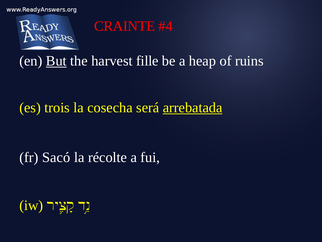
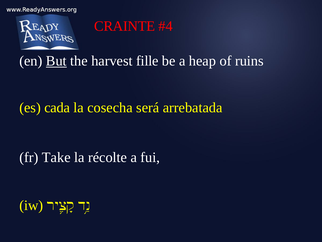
trois: trois -> cada
arrebatada underline: present -> none
Sacó: Sacó -> Take
